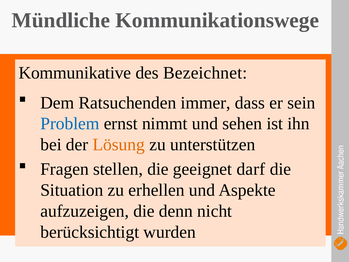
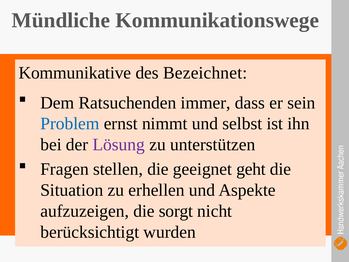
sehen: sehen -> selbst
Lösung colour: orange -> purple
darf: darf -> geht
denn: denn -> sorgt
